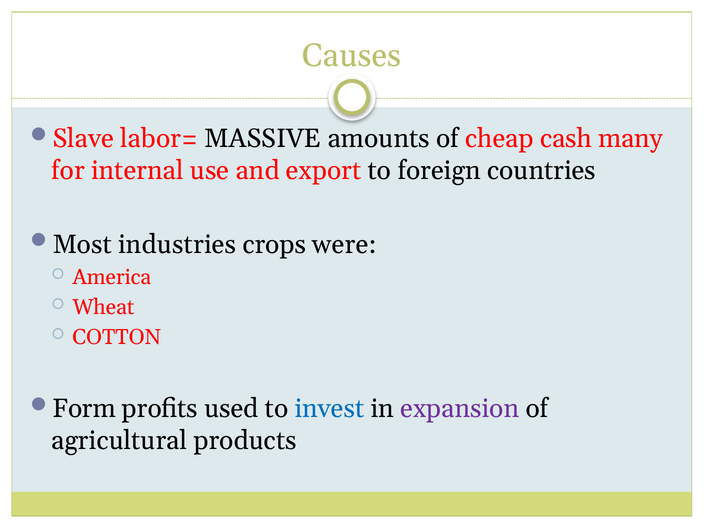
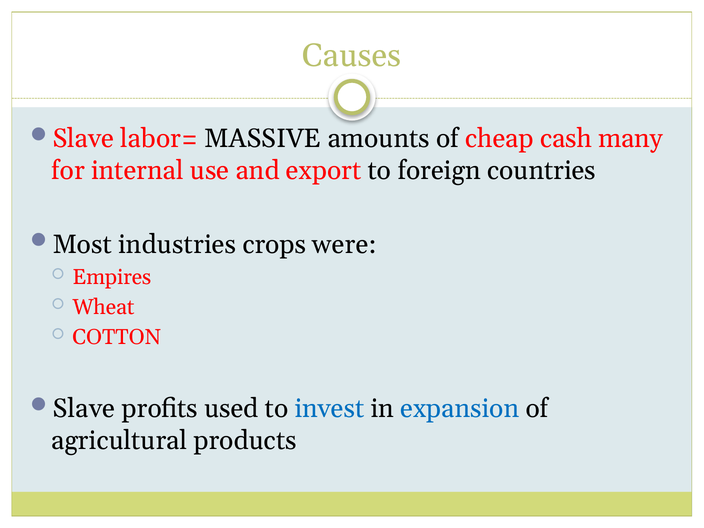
America: America -> Empires
Form at (84, 409): Form -> Slave
expansion colour: purple -> blue
